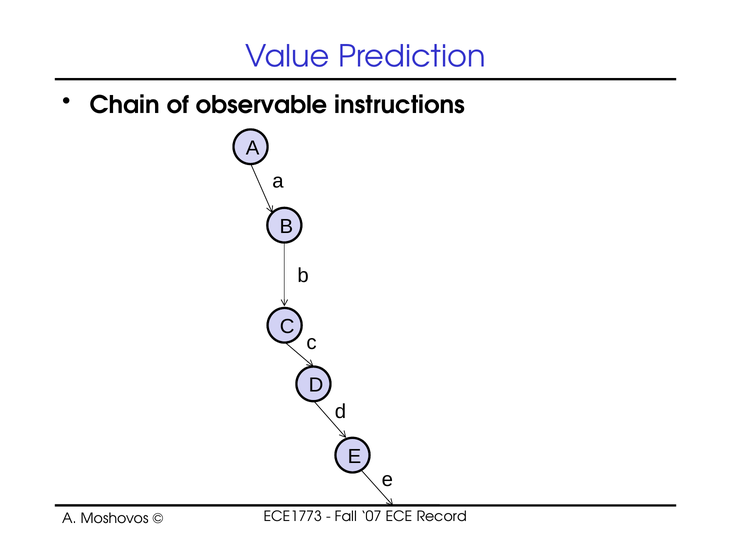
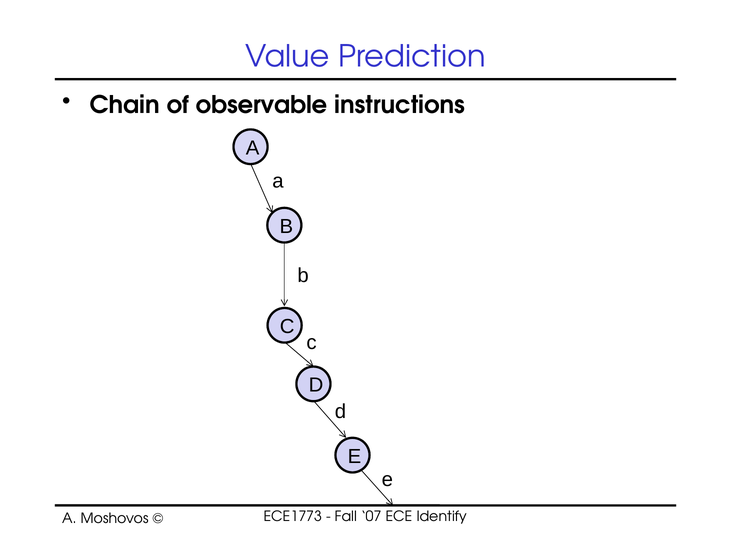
Record: Record -> Identify
